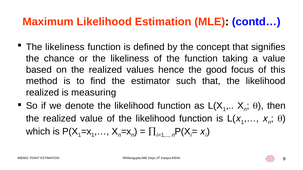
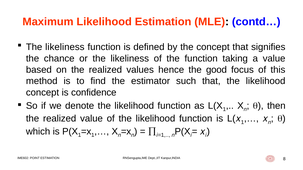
realized at (43, 93): realized -> concept
measuring: measuring -> confidence
